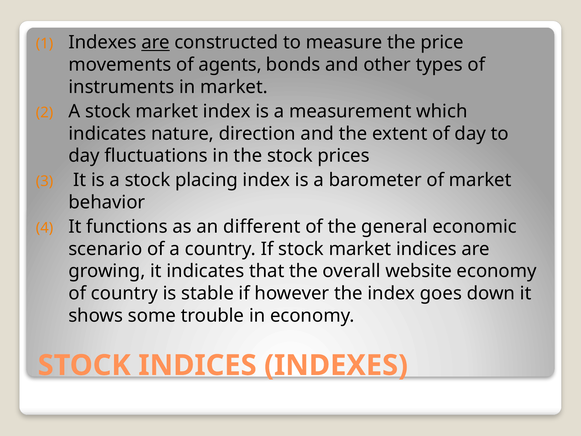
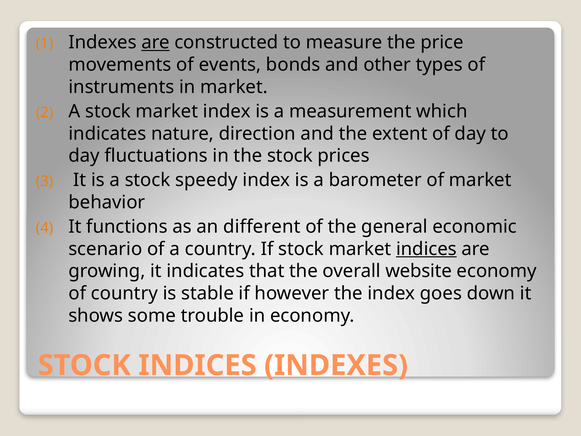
agents: agents -> events
placing: placing -> speedy
indices at (426, 249) underline: none -> present
